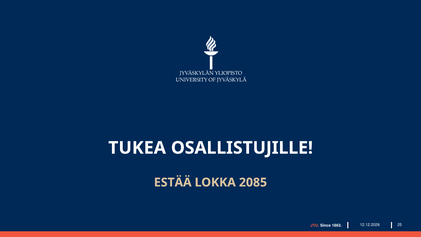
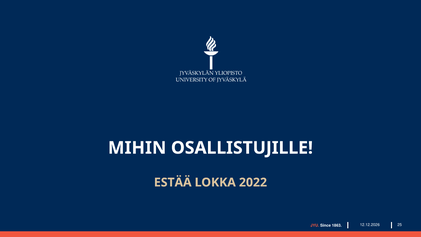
TUKEA: TUKEA -> MIHIN
2085: 2085 -> 2022
